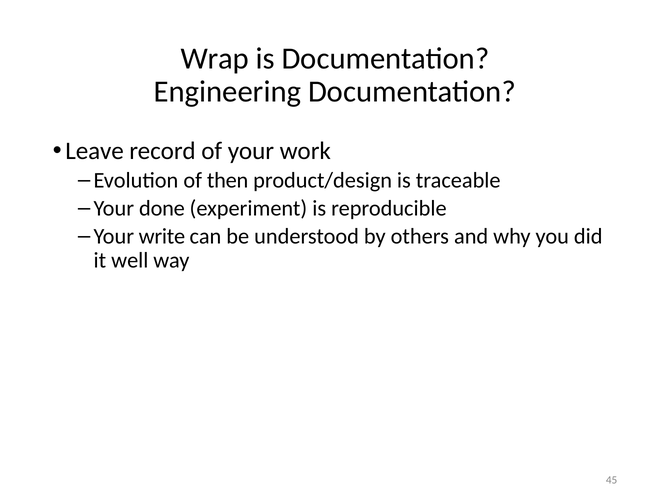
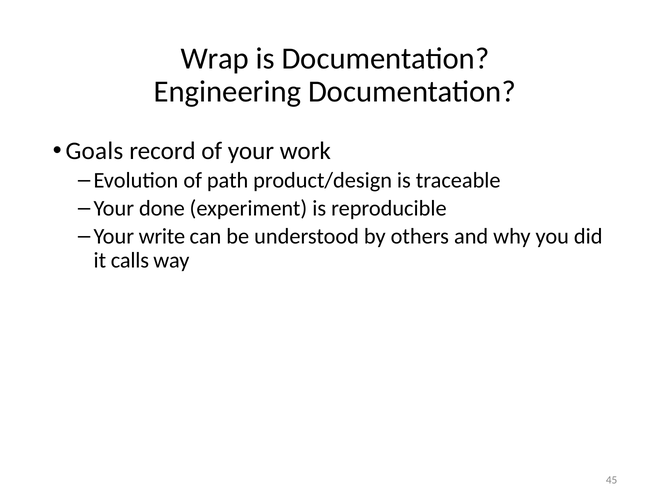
Leave: Leave -> Goals
then: then -> path
well: well -> calls
